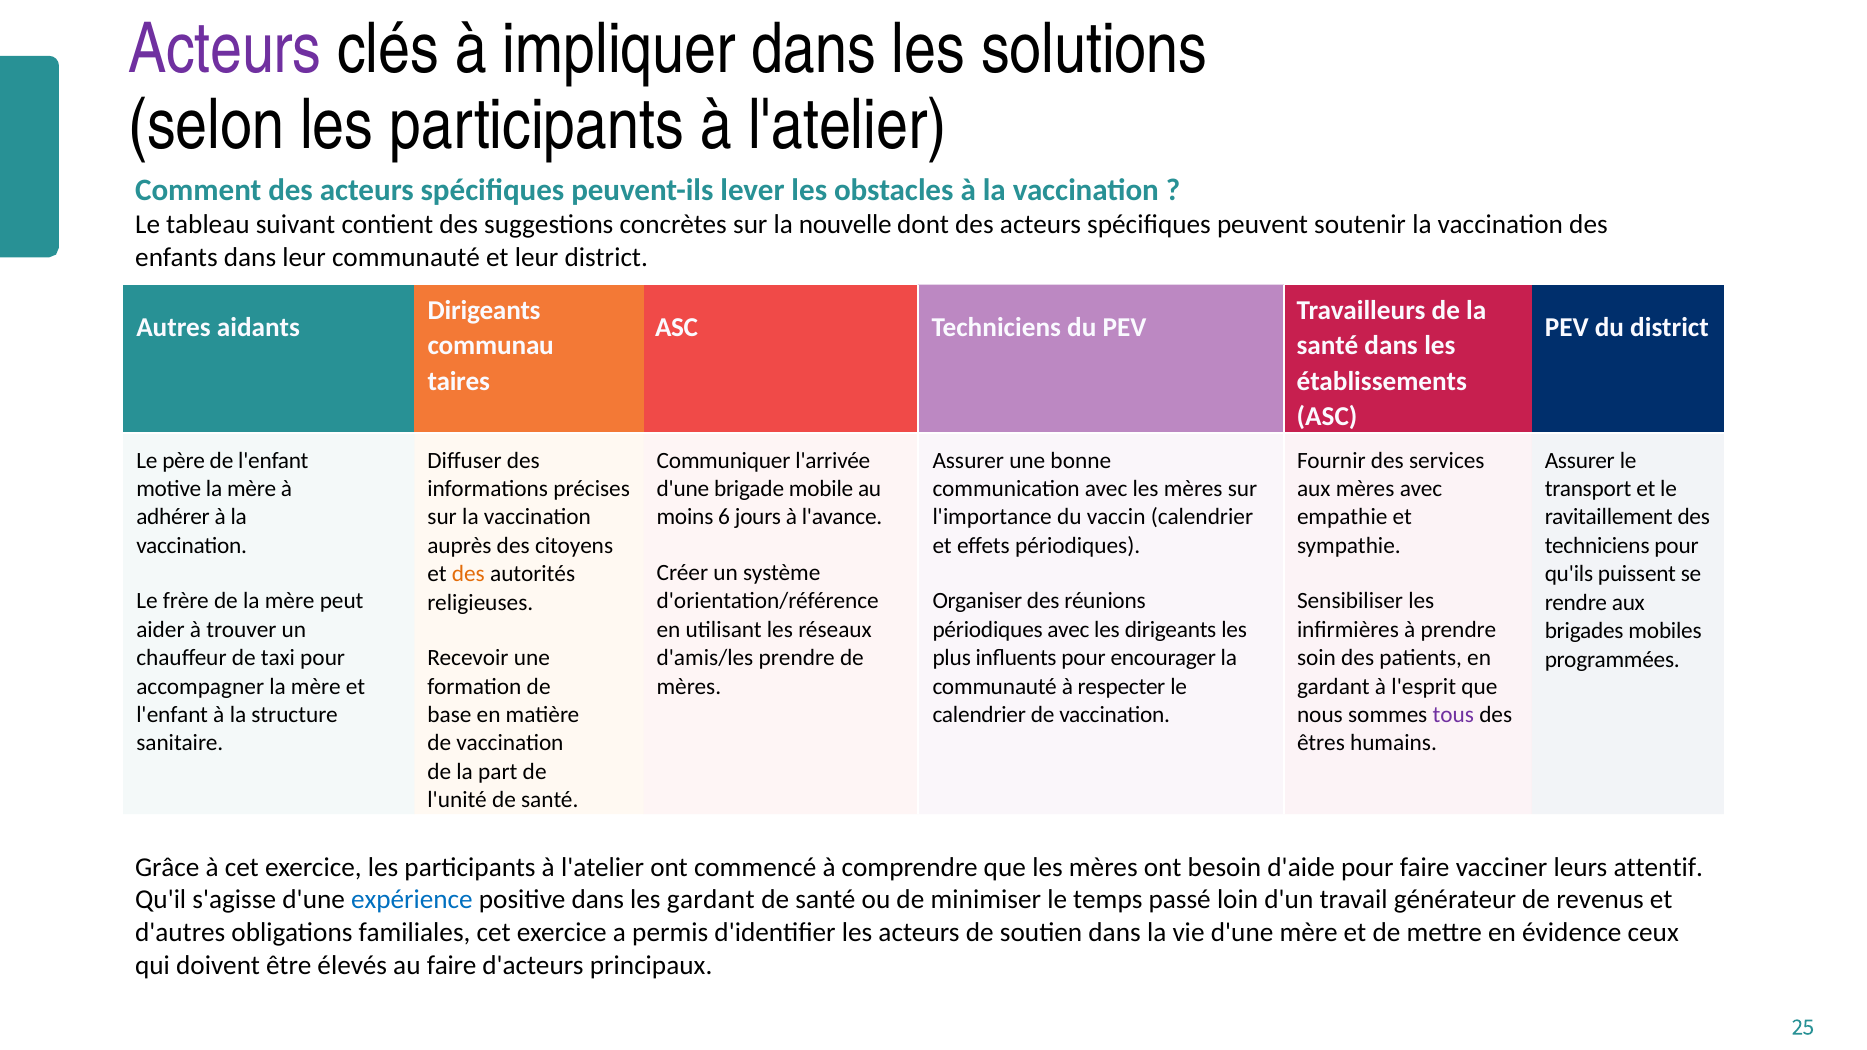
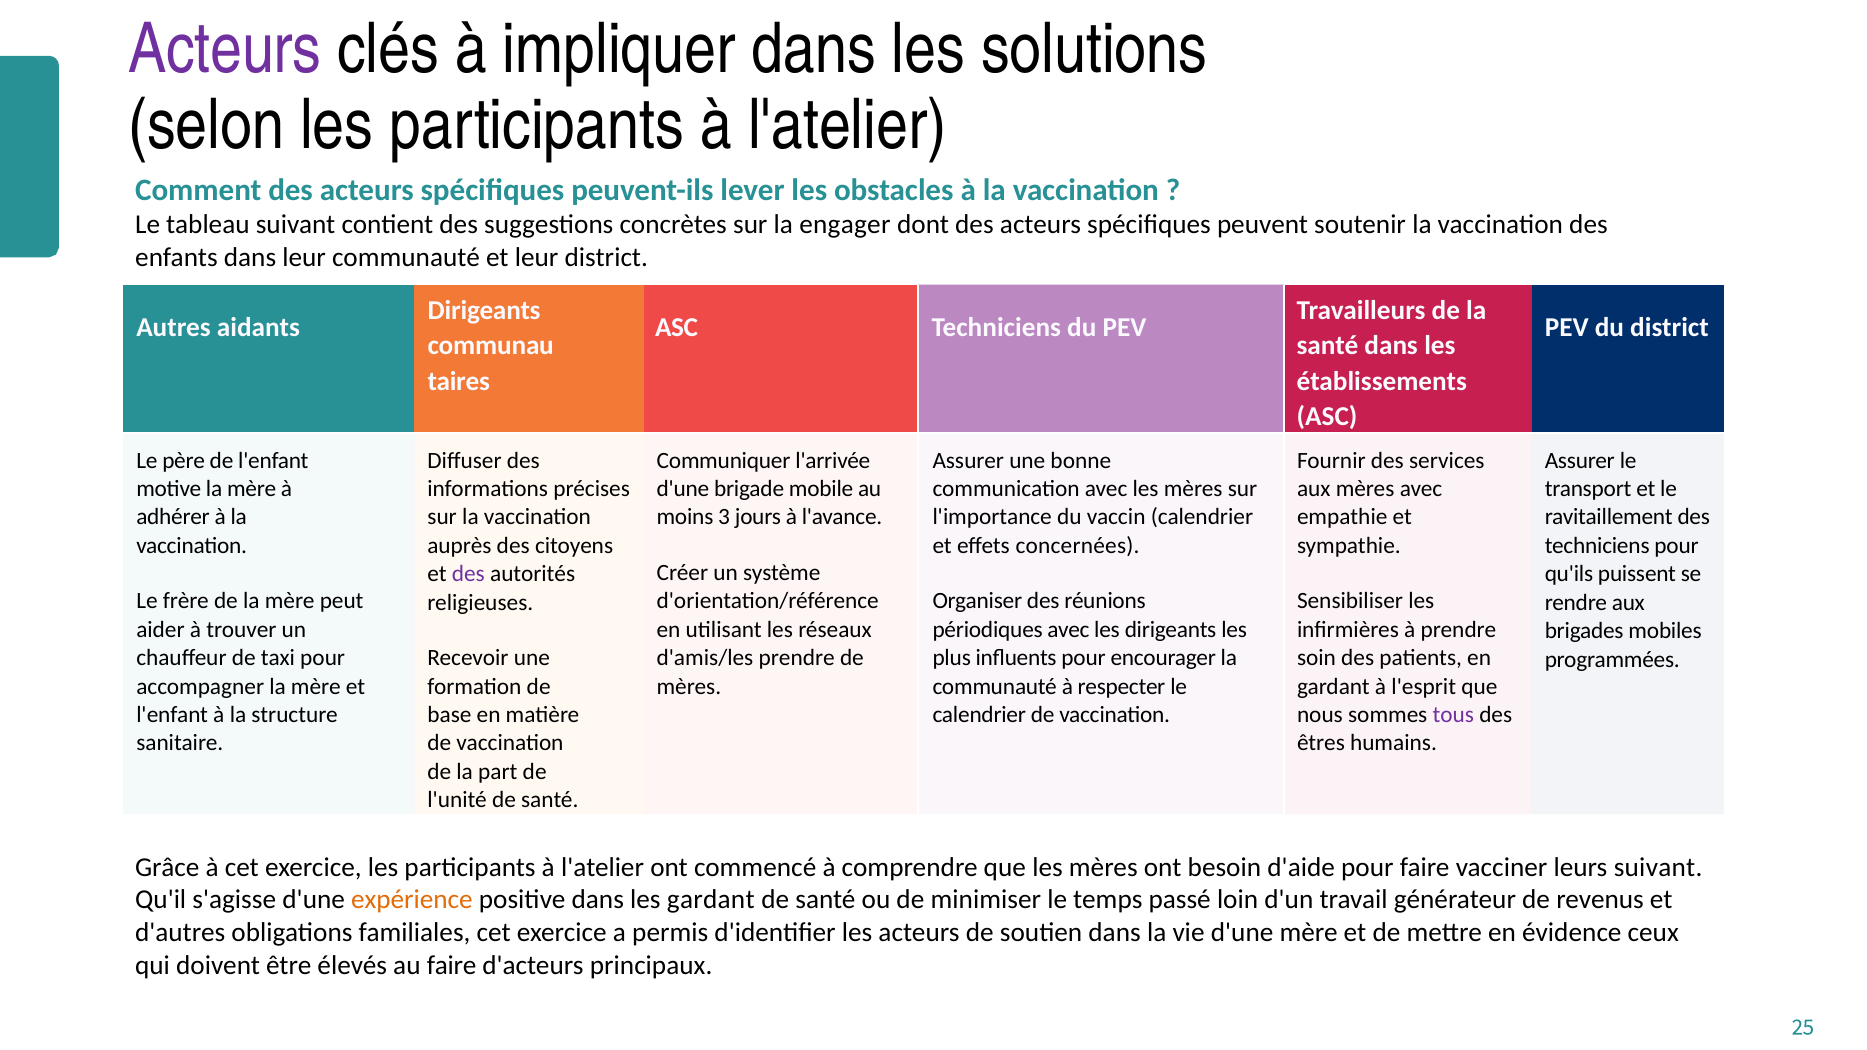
nouvelle: nouvelle -> engager
6: 6 -> 3
effets périodiques: périodiques -> concernées
des at (468, 574) colour: orange -> purple
leurs attentif: attentif -> suivant
expérience colour: blue -> orange
